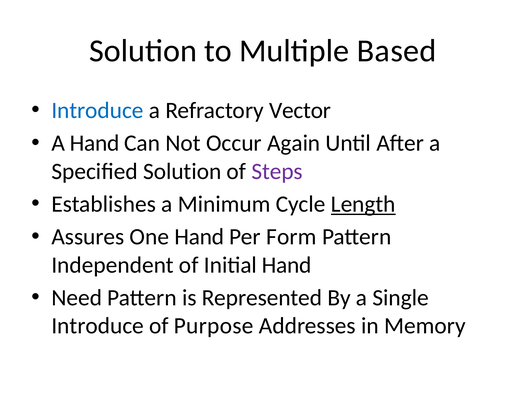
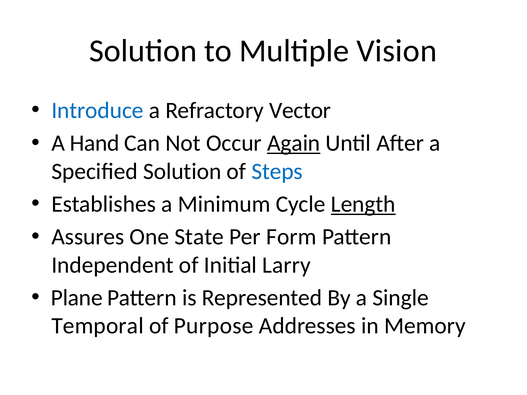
Based: Based -> Vision
Again underline: none -> present
Steps colour: purple -> blue
One Hand: Hand -> State
Initial Hand: Hand -> Larry
Need: Need -> Plane
Introduce at (98, 326): Introduce -> Temporal
